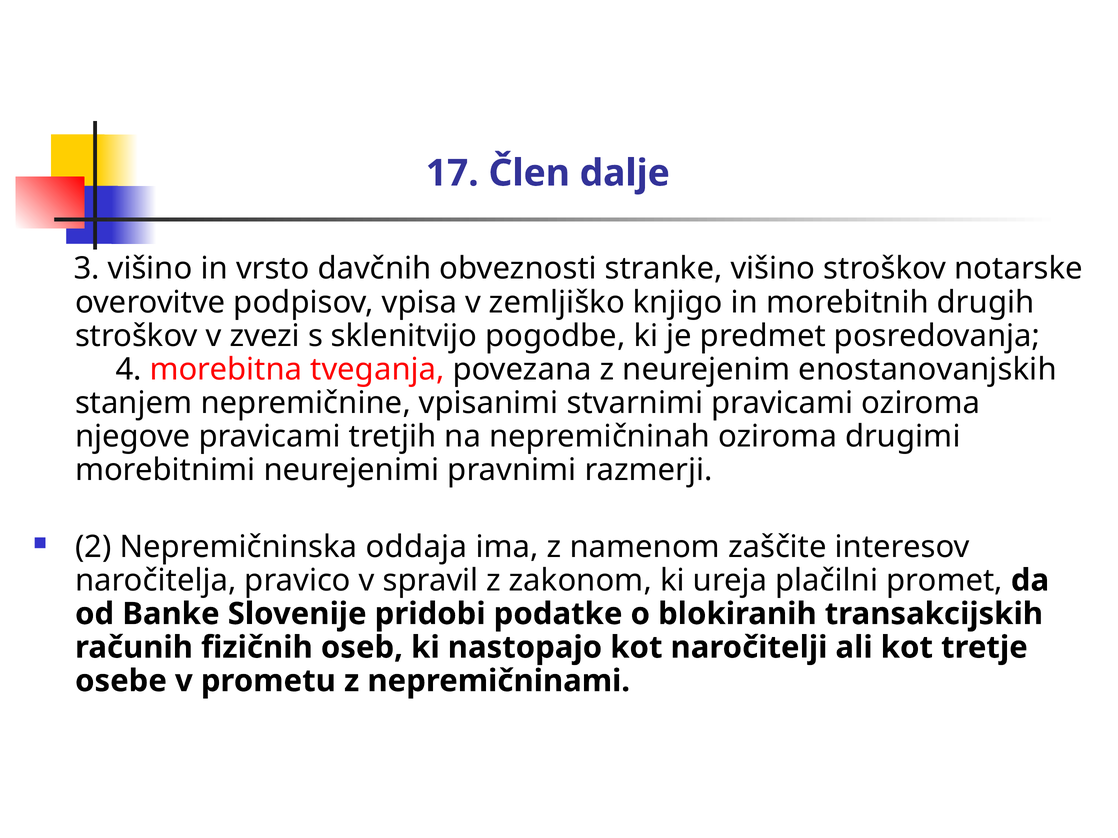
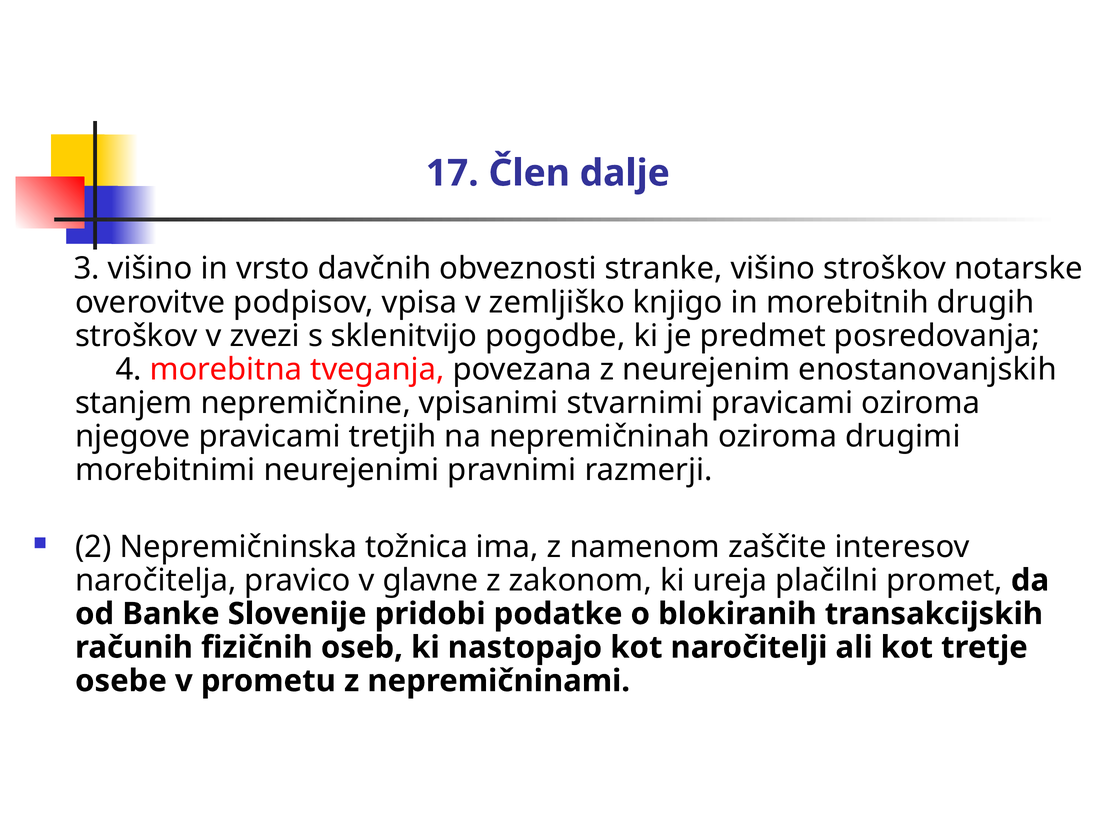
oddaja: oddaja -> tožnica
spravil: spravil -> glavne
